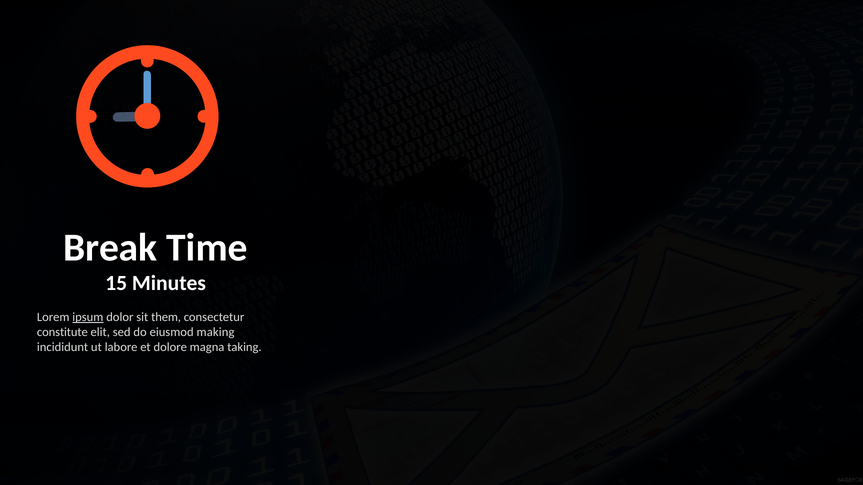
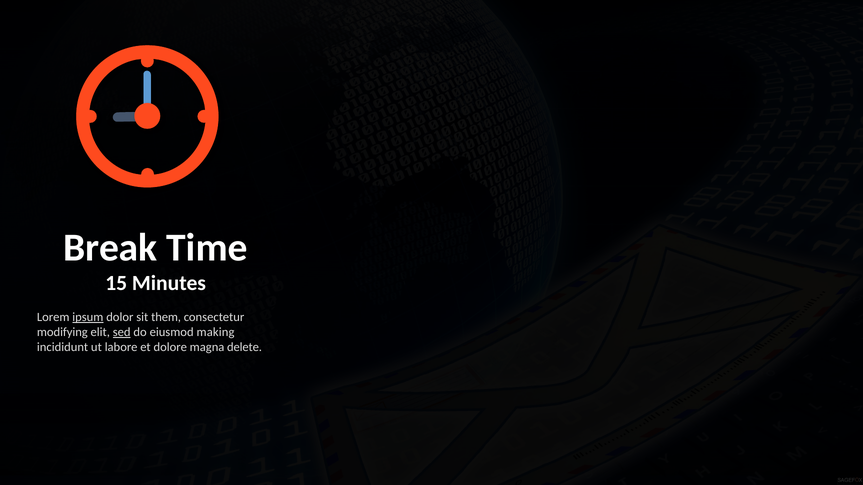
constitute: constitute -> modifying
sed underline: none -> present
taking: taking -> delete
